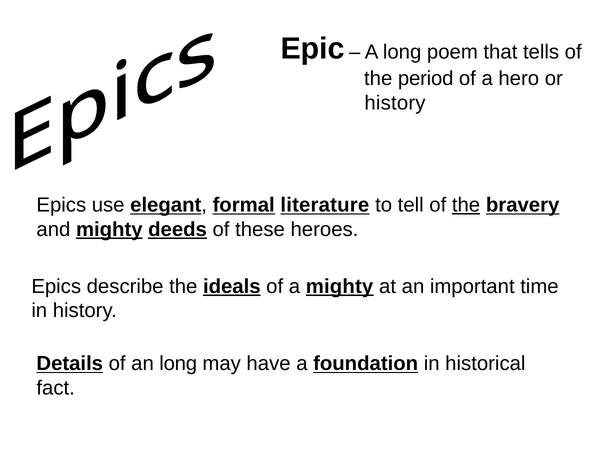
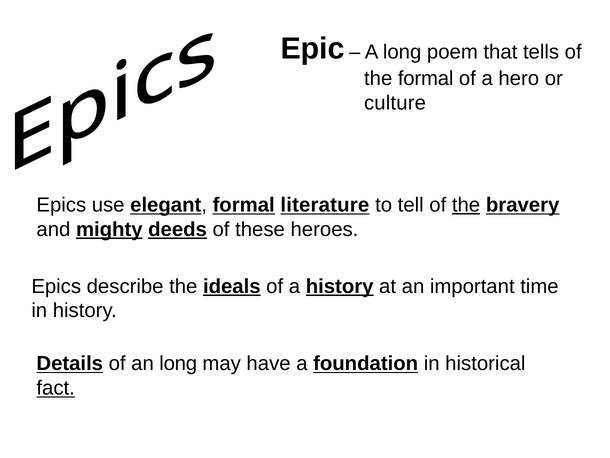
the period: period -> formal
history at (395, 103): history -> culture
a mighty: mighty -> history
fact underline: none -> present
